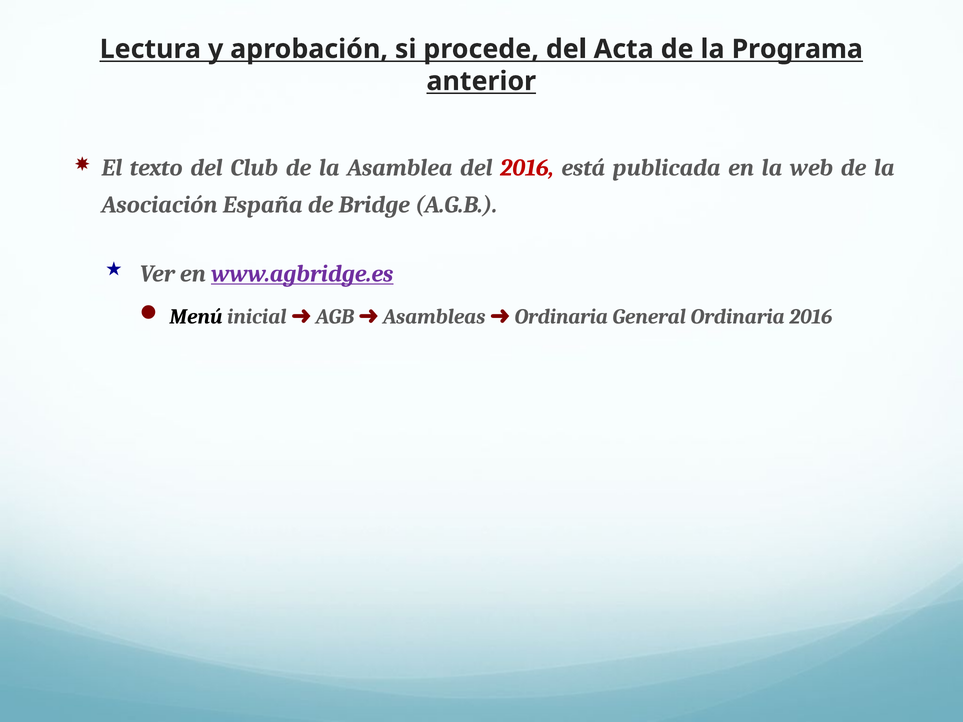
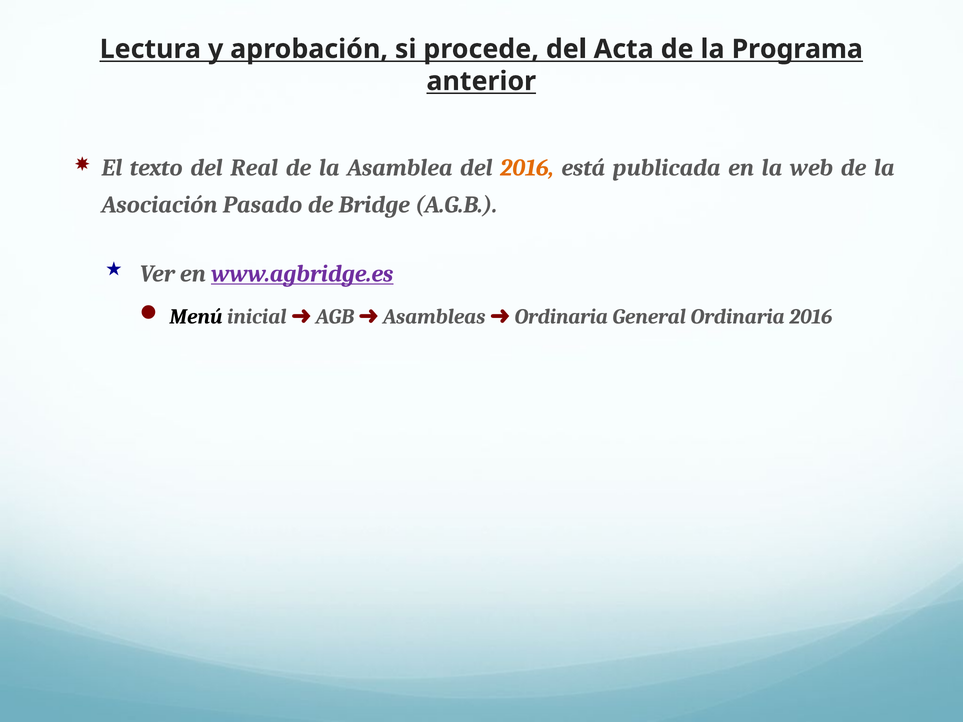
Club: Club -> Real
2016 at (527, 168) colour: red -> orange
España: España -> Pasado
